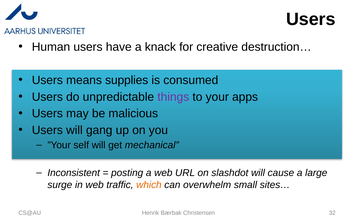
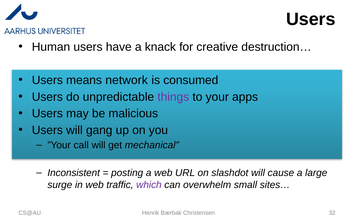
supplies: supplies -> network
self: self -> call
which colour: orange -> purple
